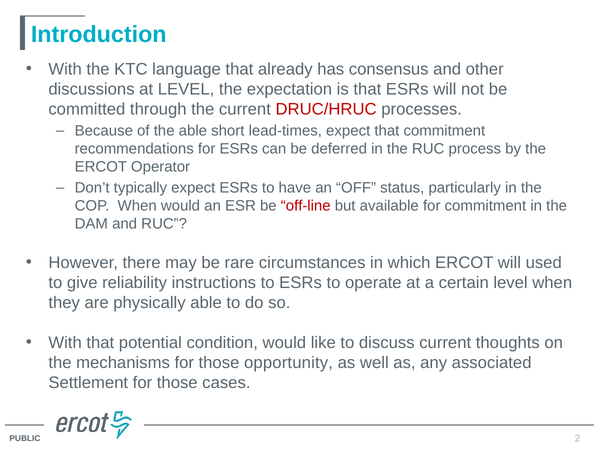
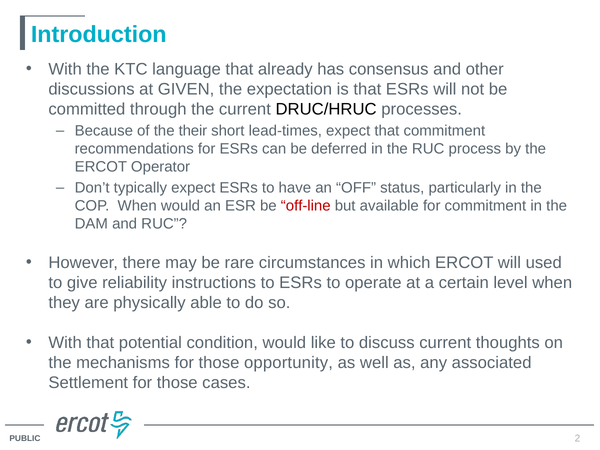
at LEVEL: LEVEL -> GIVEN
DRUC/HRUC colour: red -> black
the able: able -> their
